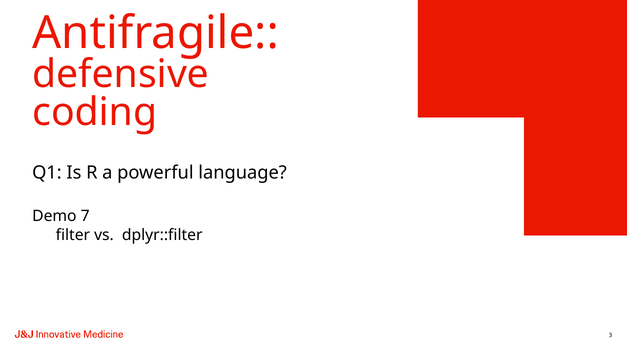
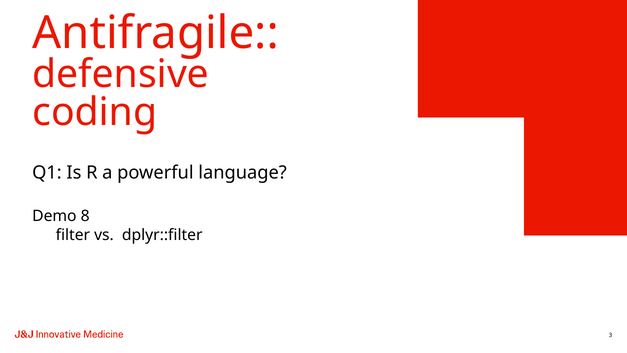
7: 7 -> 8
